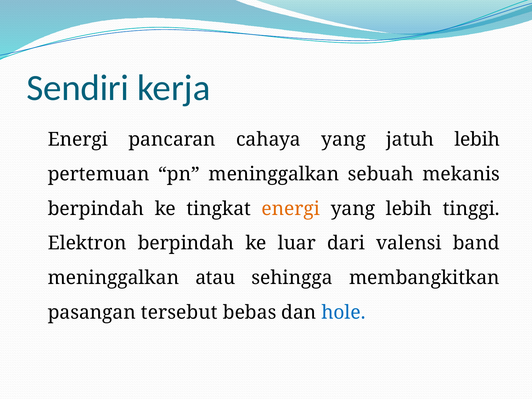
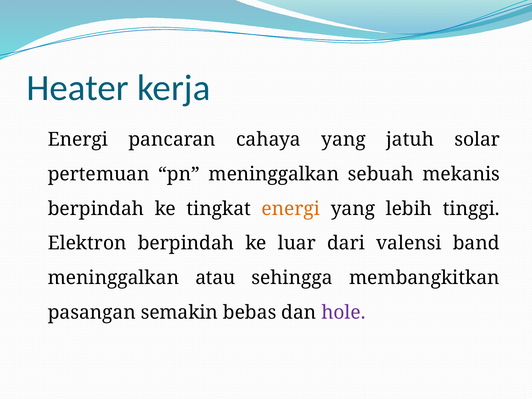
Sendiri: Sendiri -> Heater
jatuh lebih: lebih -> solar
tersebut: tersebut -> semakin
hole colour: blue -> purple
